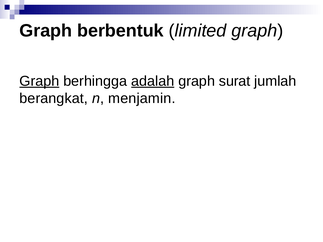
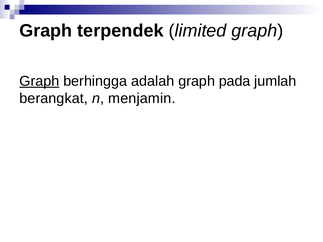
berbentuk: berbentuk -> terpendek
adalah underline: present -> none
surat: surat -> pada
